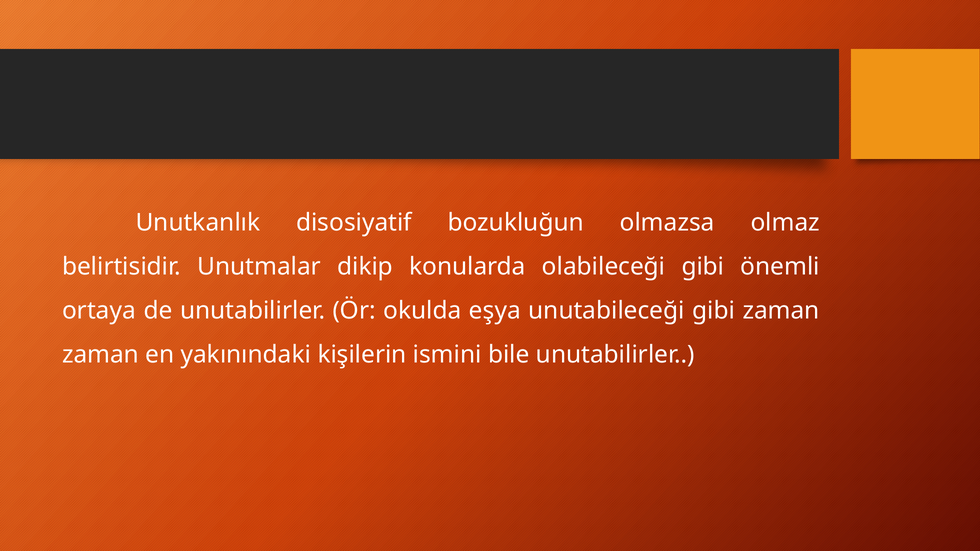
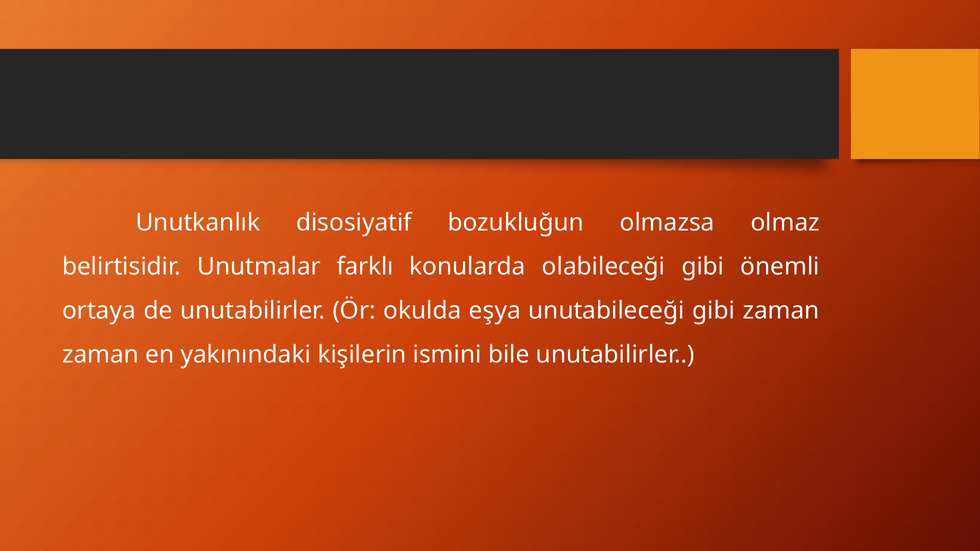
dikip: dikip -> farklı
